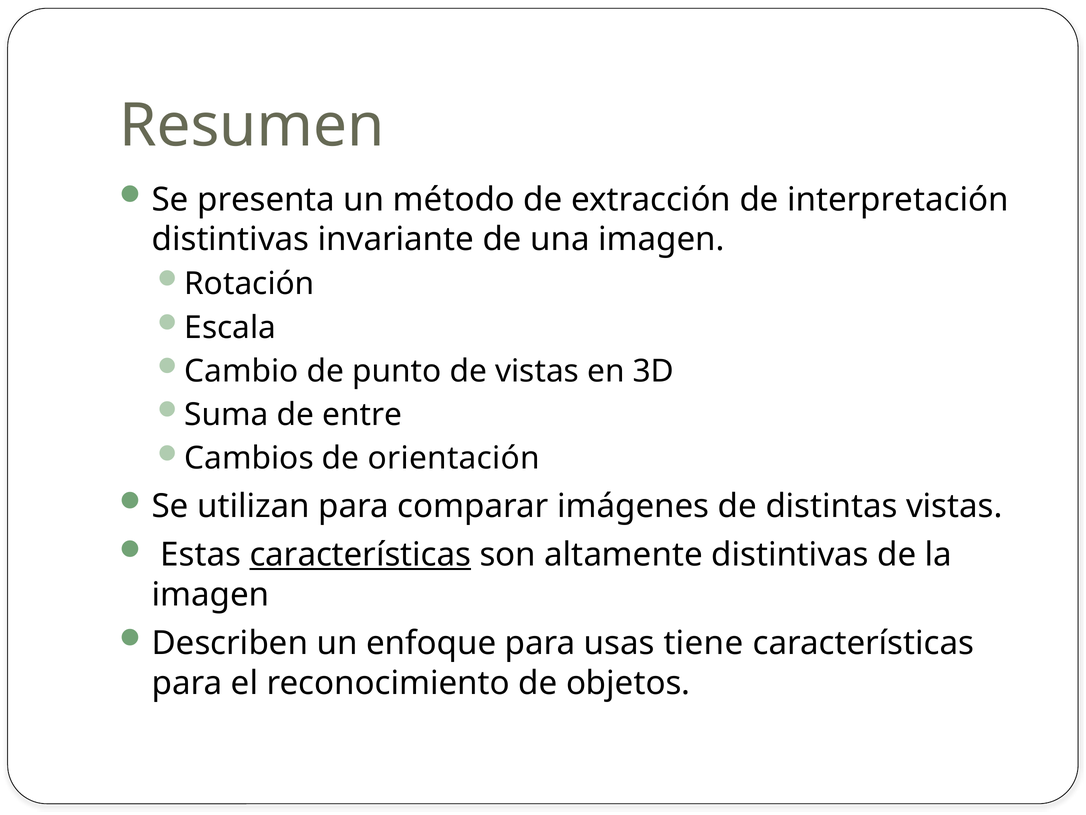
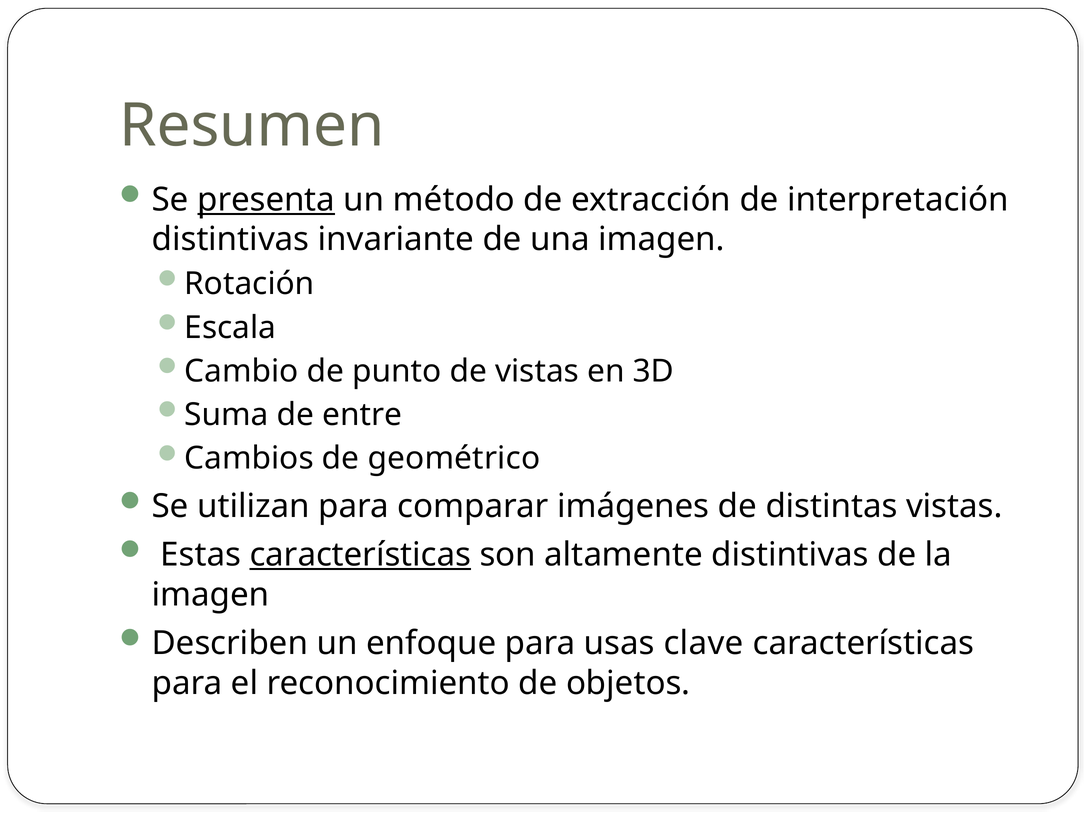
presenta underline: none -> present
orientación: orientación -> geométrico
tiene: tiene -> clave
